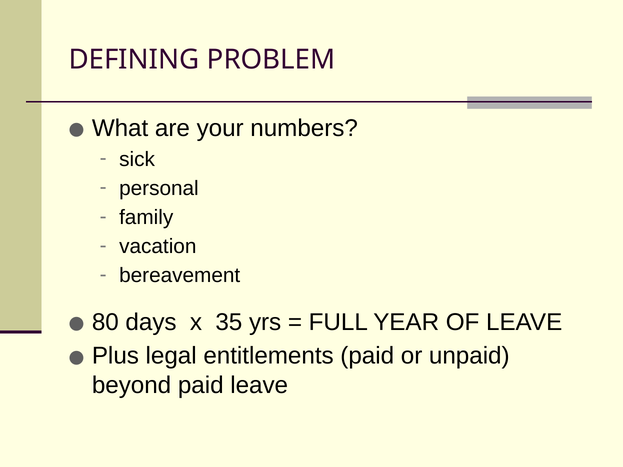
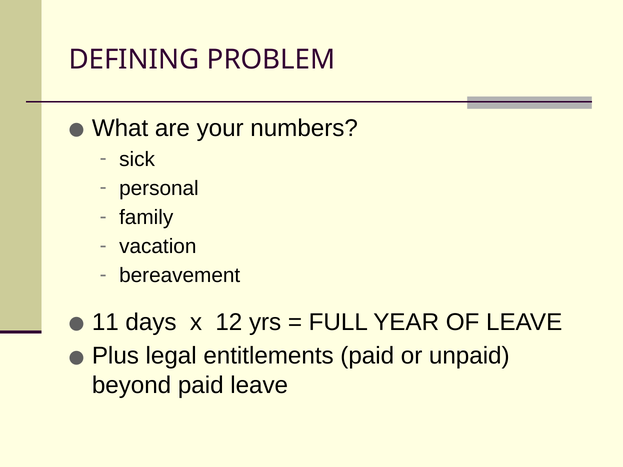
80: 80 -> 11
35: 35 -> 12
